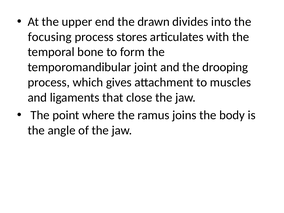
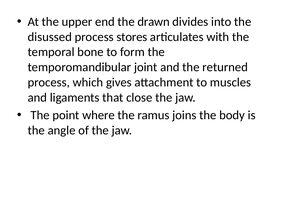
focusing: focusing -> disussed
drooping: drooping -> returned
